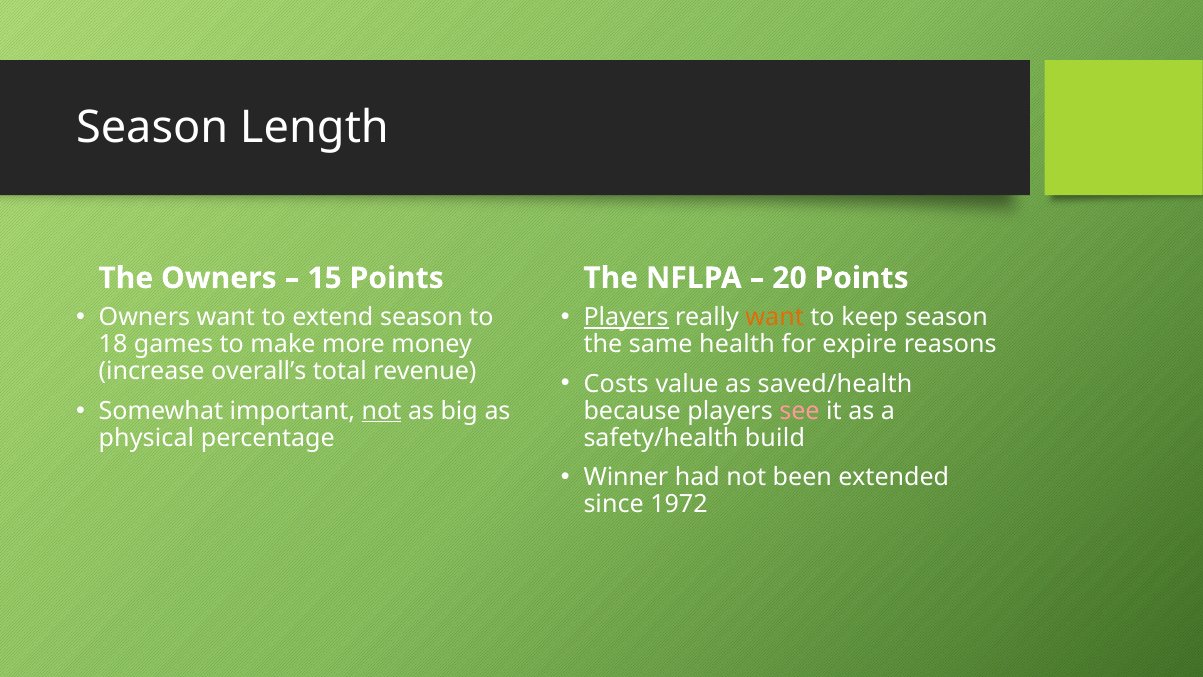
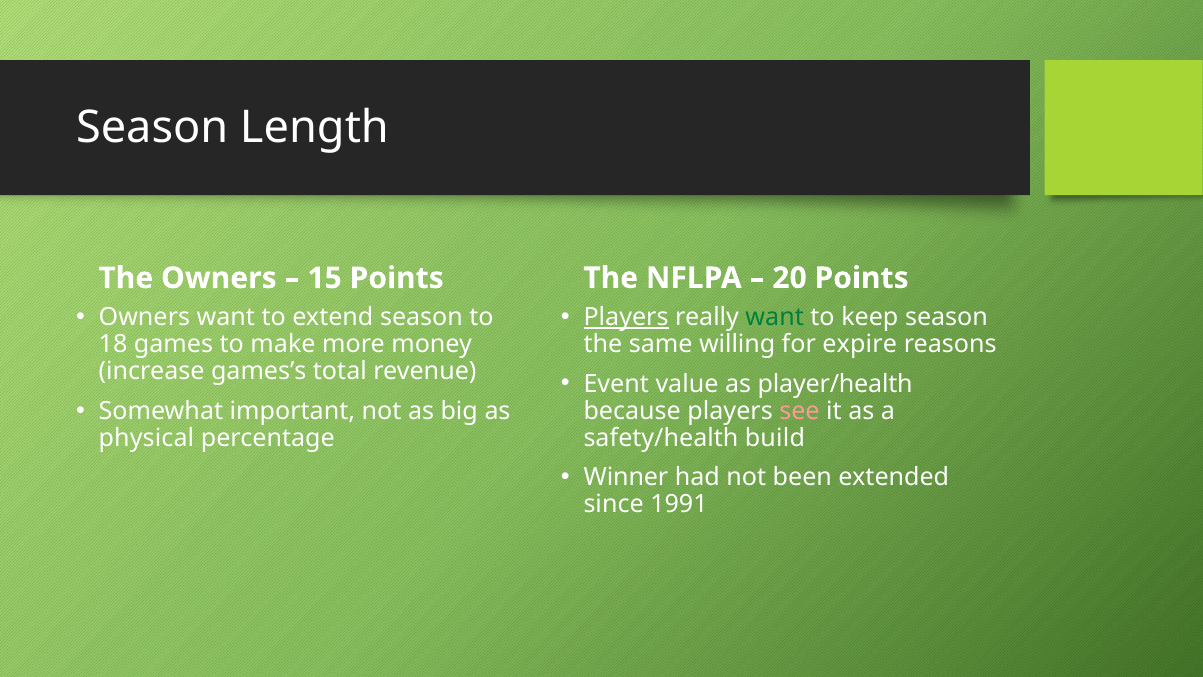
want at (775, 317) colour: orange -> green
health: health -> willing
overall’s: overall’s -> games’s
Costs: Costs -> Event
saved/health: saved/health -> player/health
not at (382, 411) underline: present -> none
1972: 1972 -> 1991
